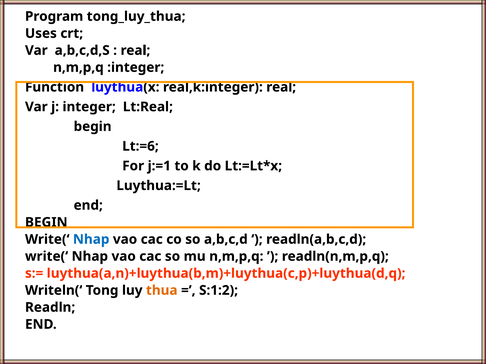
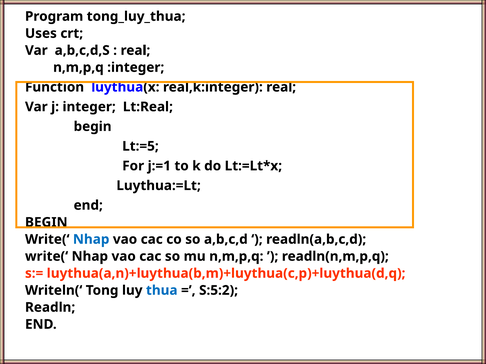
Lt:=6: Lt:=6 -> Lt:=5
thua colour: orange -> blue
S:1:2: S:1:2 -> S:5:2
